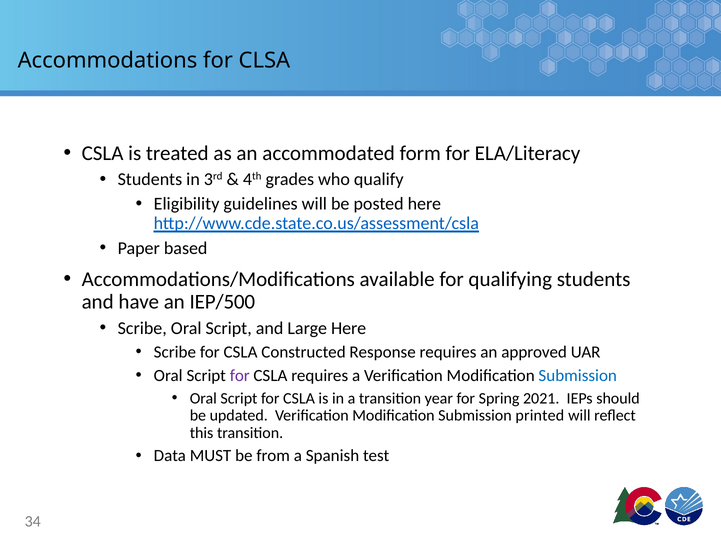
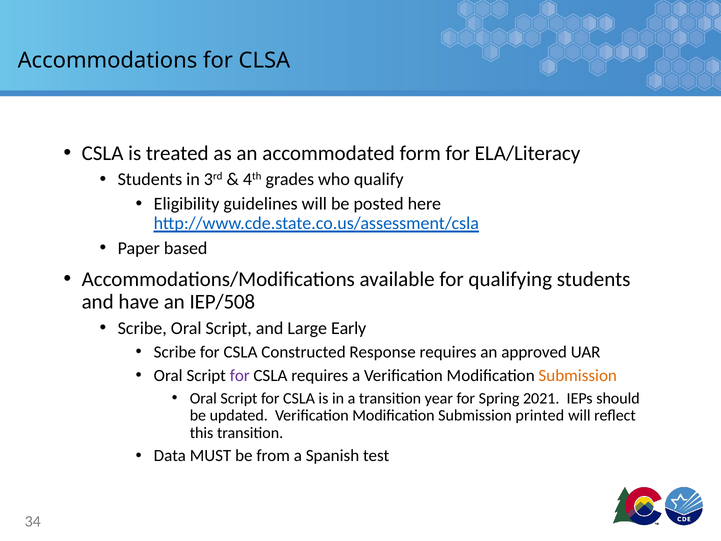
IEP/500: IEP/500 -> IEP/508
Large Here: Here -> Early
Submission at (578, 375) colour: blue -> orange
